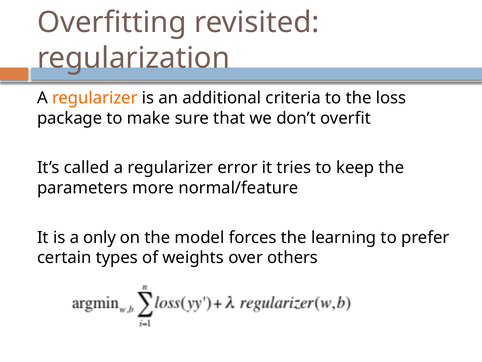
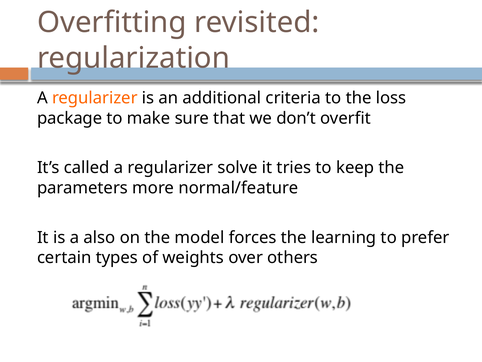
error: error -> solve
only: only -> also
